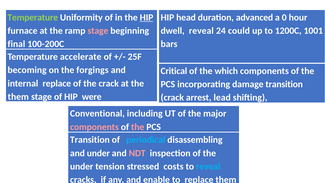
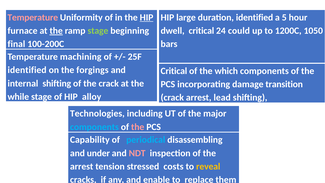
Temperature at (33, 17) colour: light green -> pink
head: head -> large
duration advanced: advanced -> identified
0: 0 -> 5
the at (56, 31) underline: none -> present
stage at (98, 31) colour: pink -> light green
dwell reveal: reveal -> critical
1001: 1001 -> 1050
accelerate: accelerate -> machining
becoming at (27, 70): becoming -> identified
internal replace: replace -> shifting
them at (18, 97): them -> while
were: were -> alloy
Conventional: Conventional -> Technologies
components at (94, 127) colour: pink -> light blue
Transition at (90, 140): Transition -> Capability
under at (82, 166): under -> arrest
reveal at (208, 166) colour: light blue -> yellow
